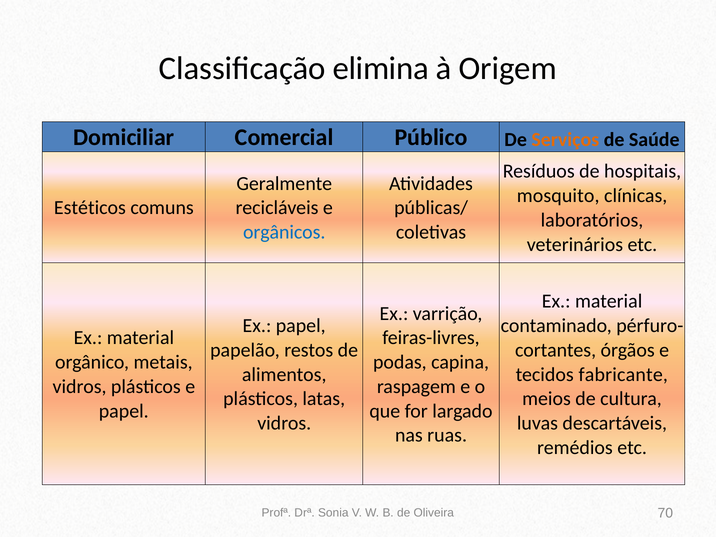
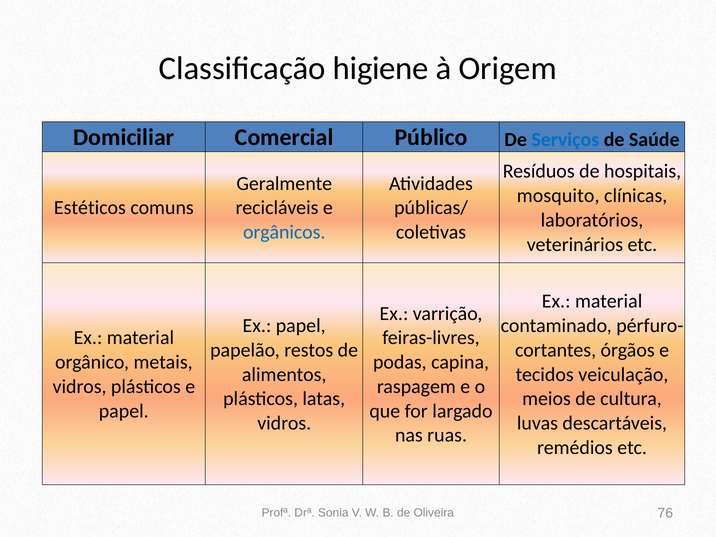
elimina: elimina -> higiene
Serviços colour: orange -> blue
fabricante: fabricante -> veiculação
70: 70 -> 76
